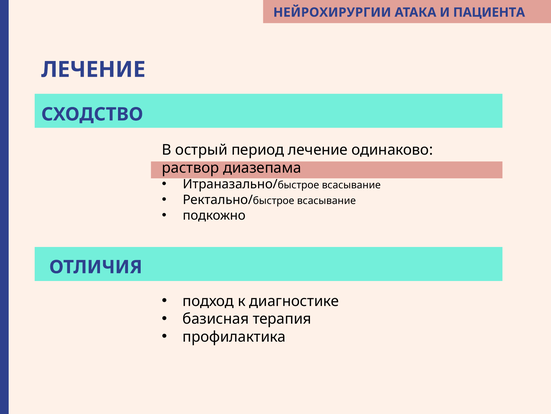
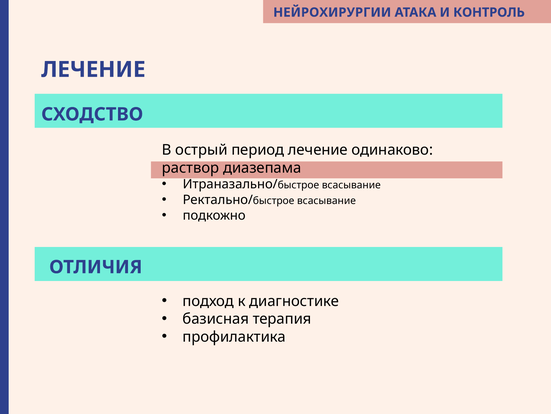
ПАЦИЕНТА: ПАЦИЕНТА -> КОНТРОЛЬ
